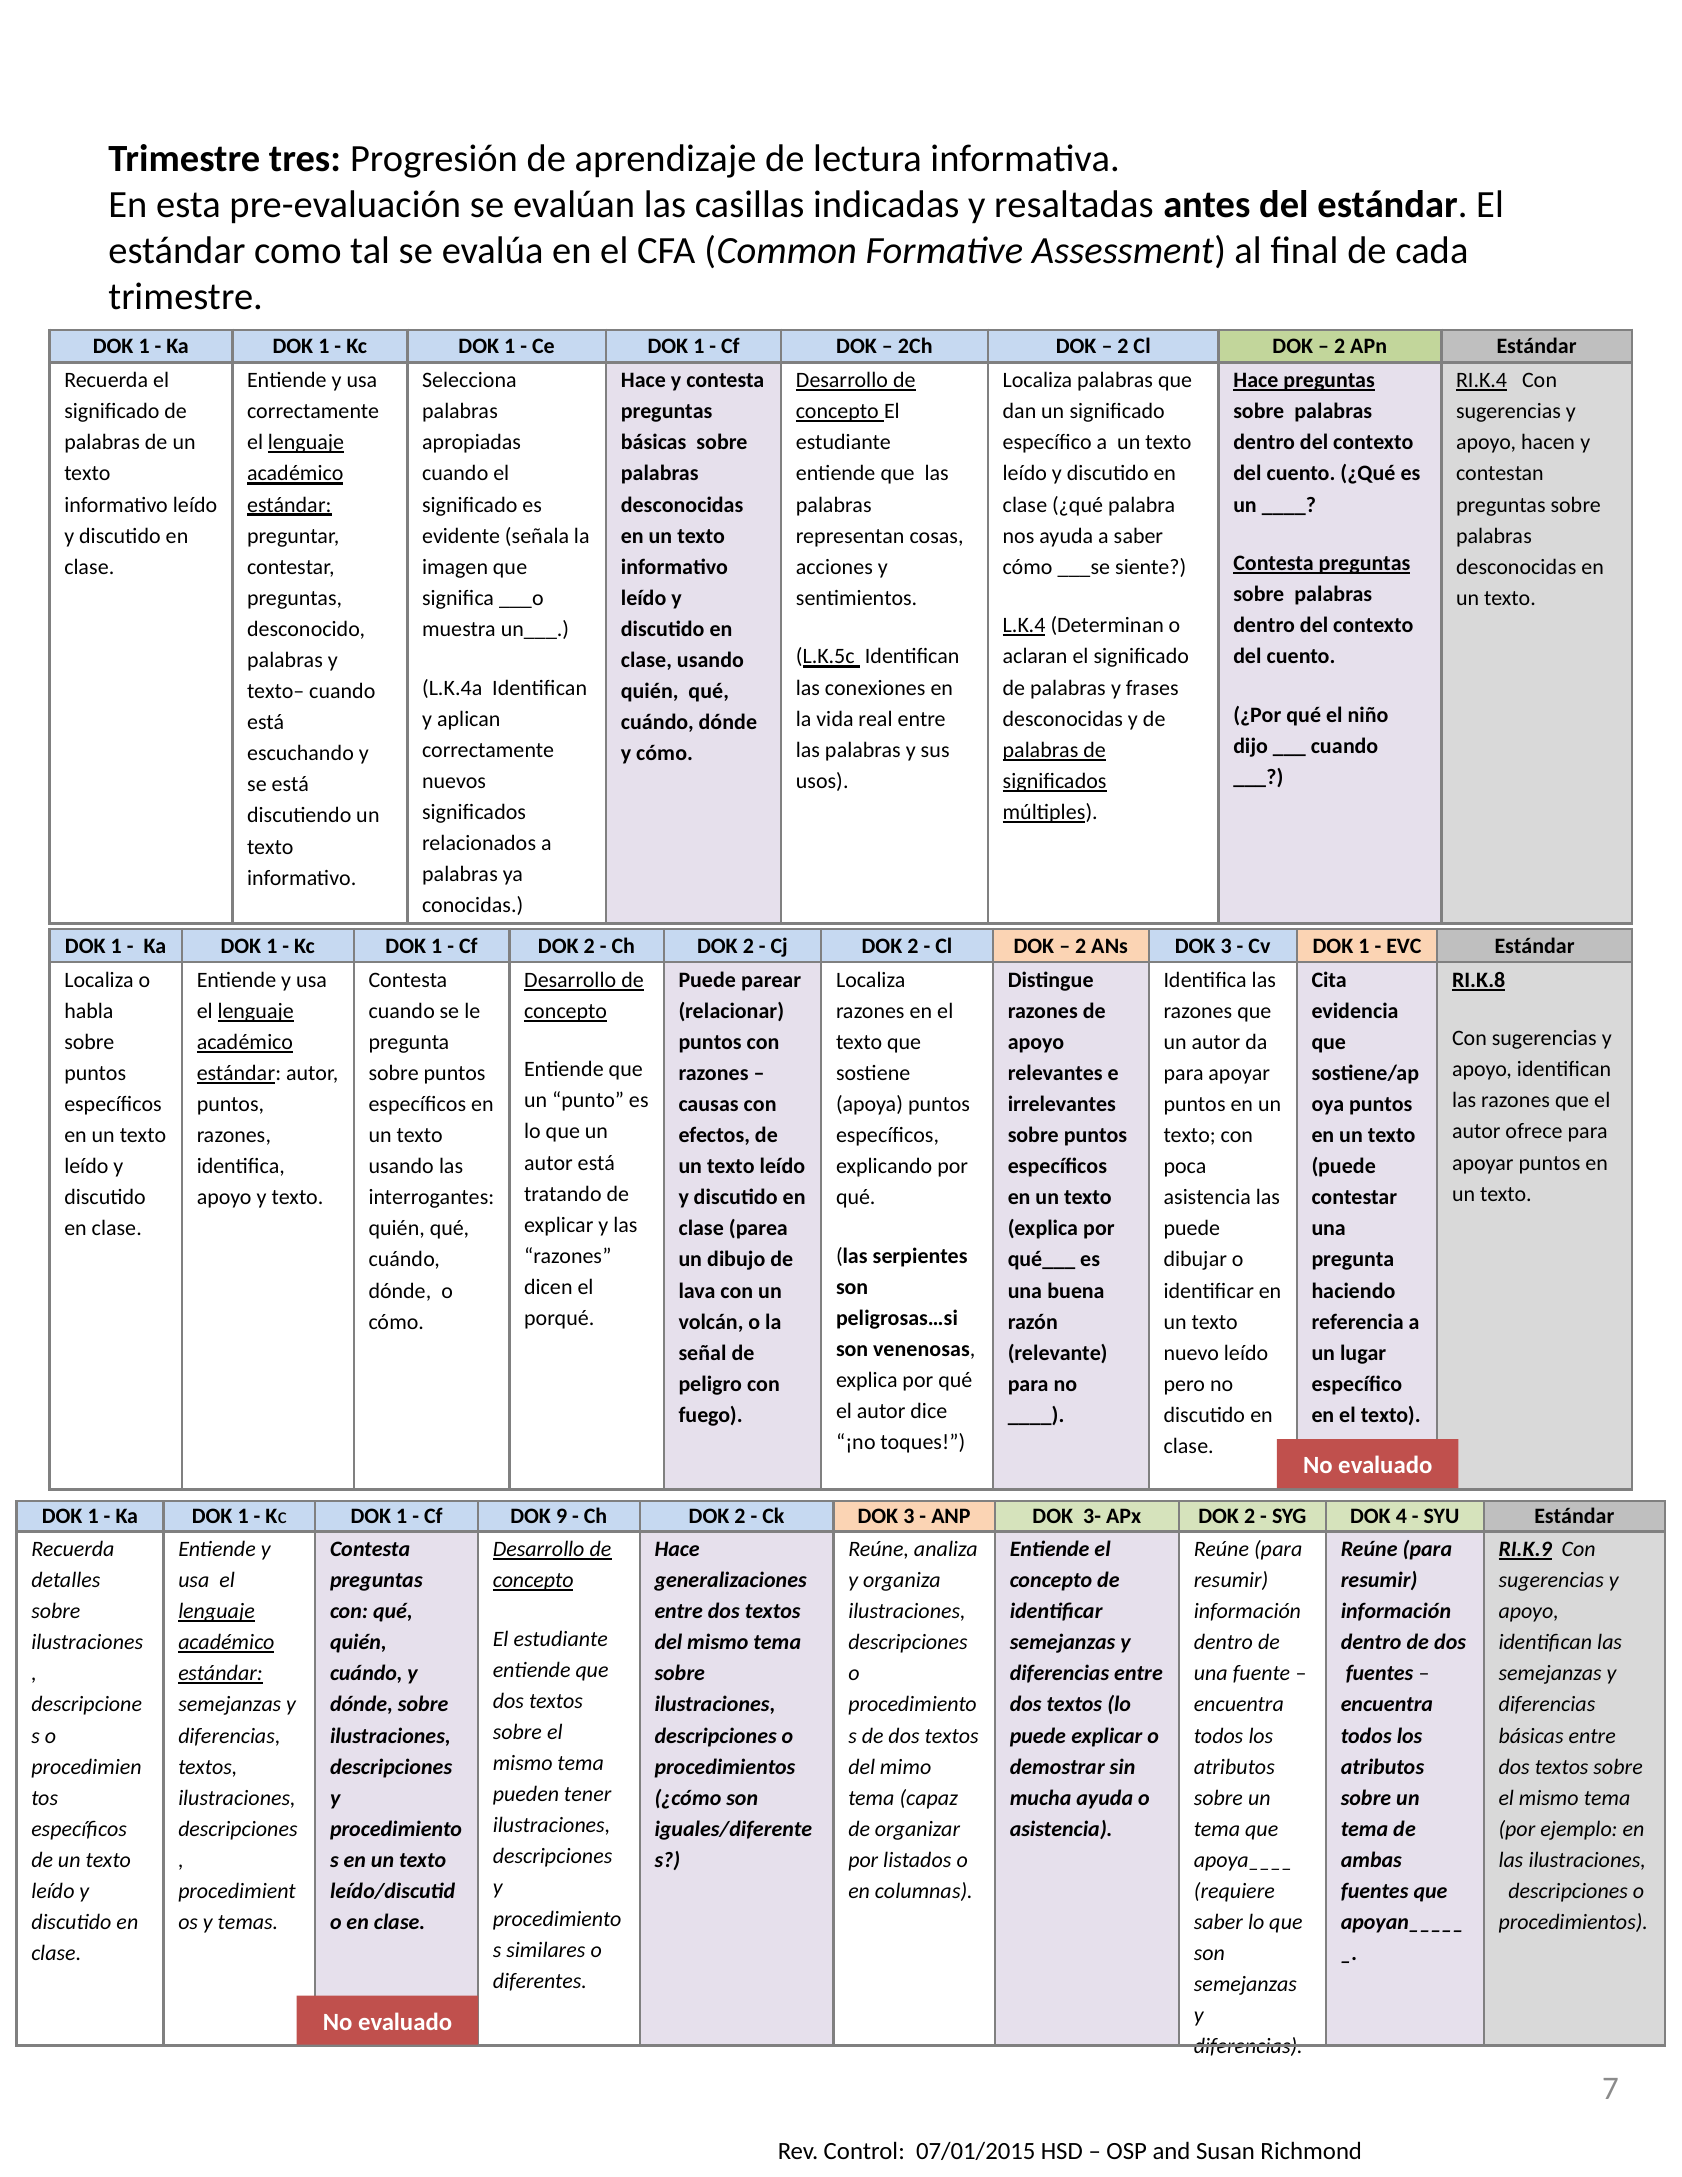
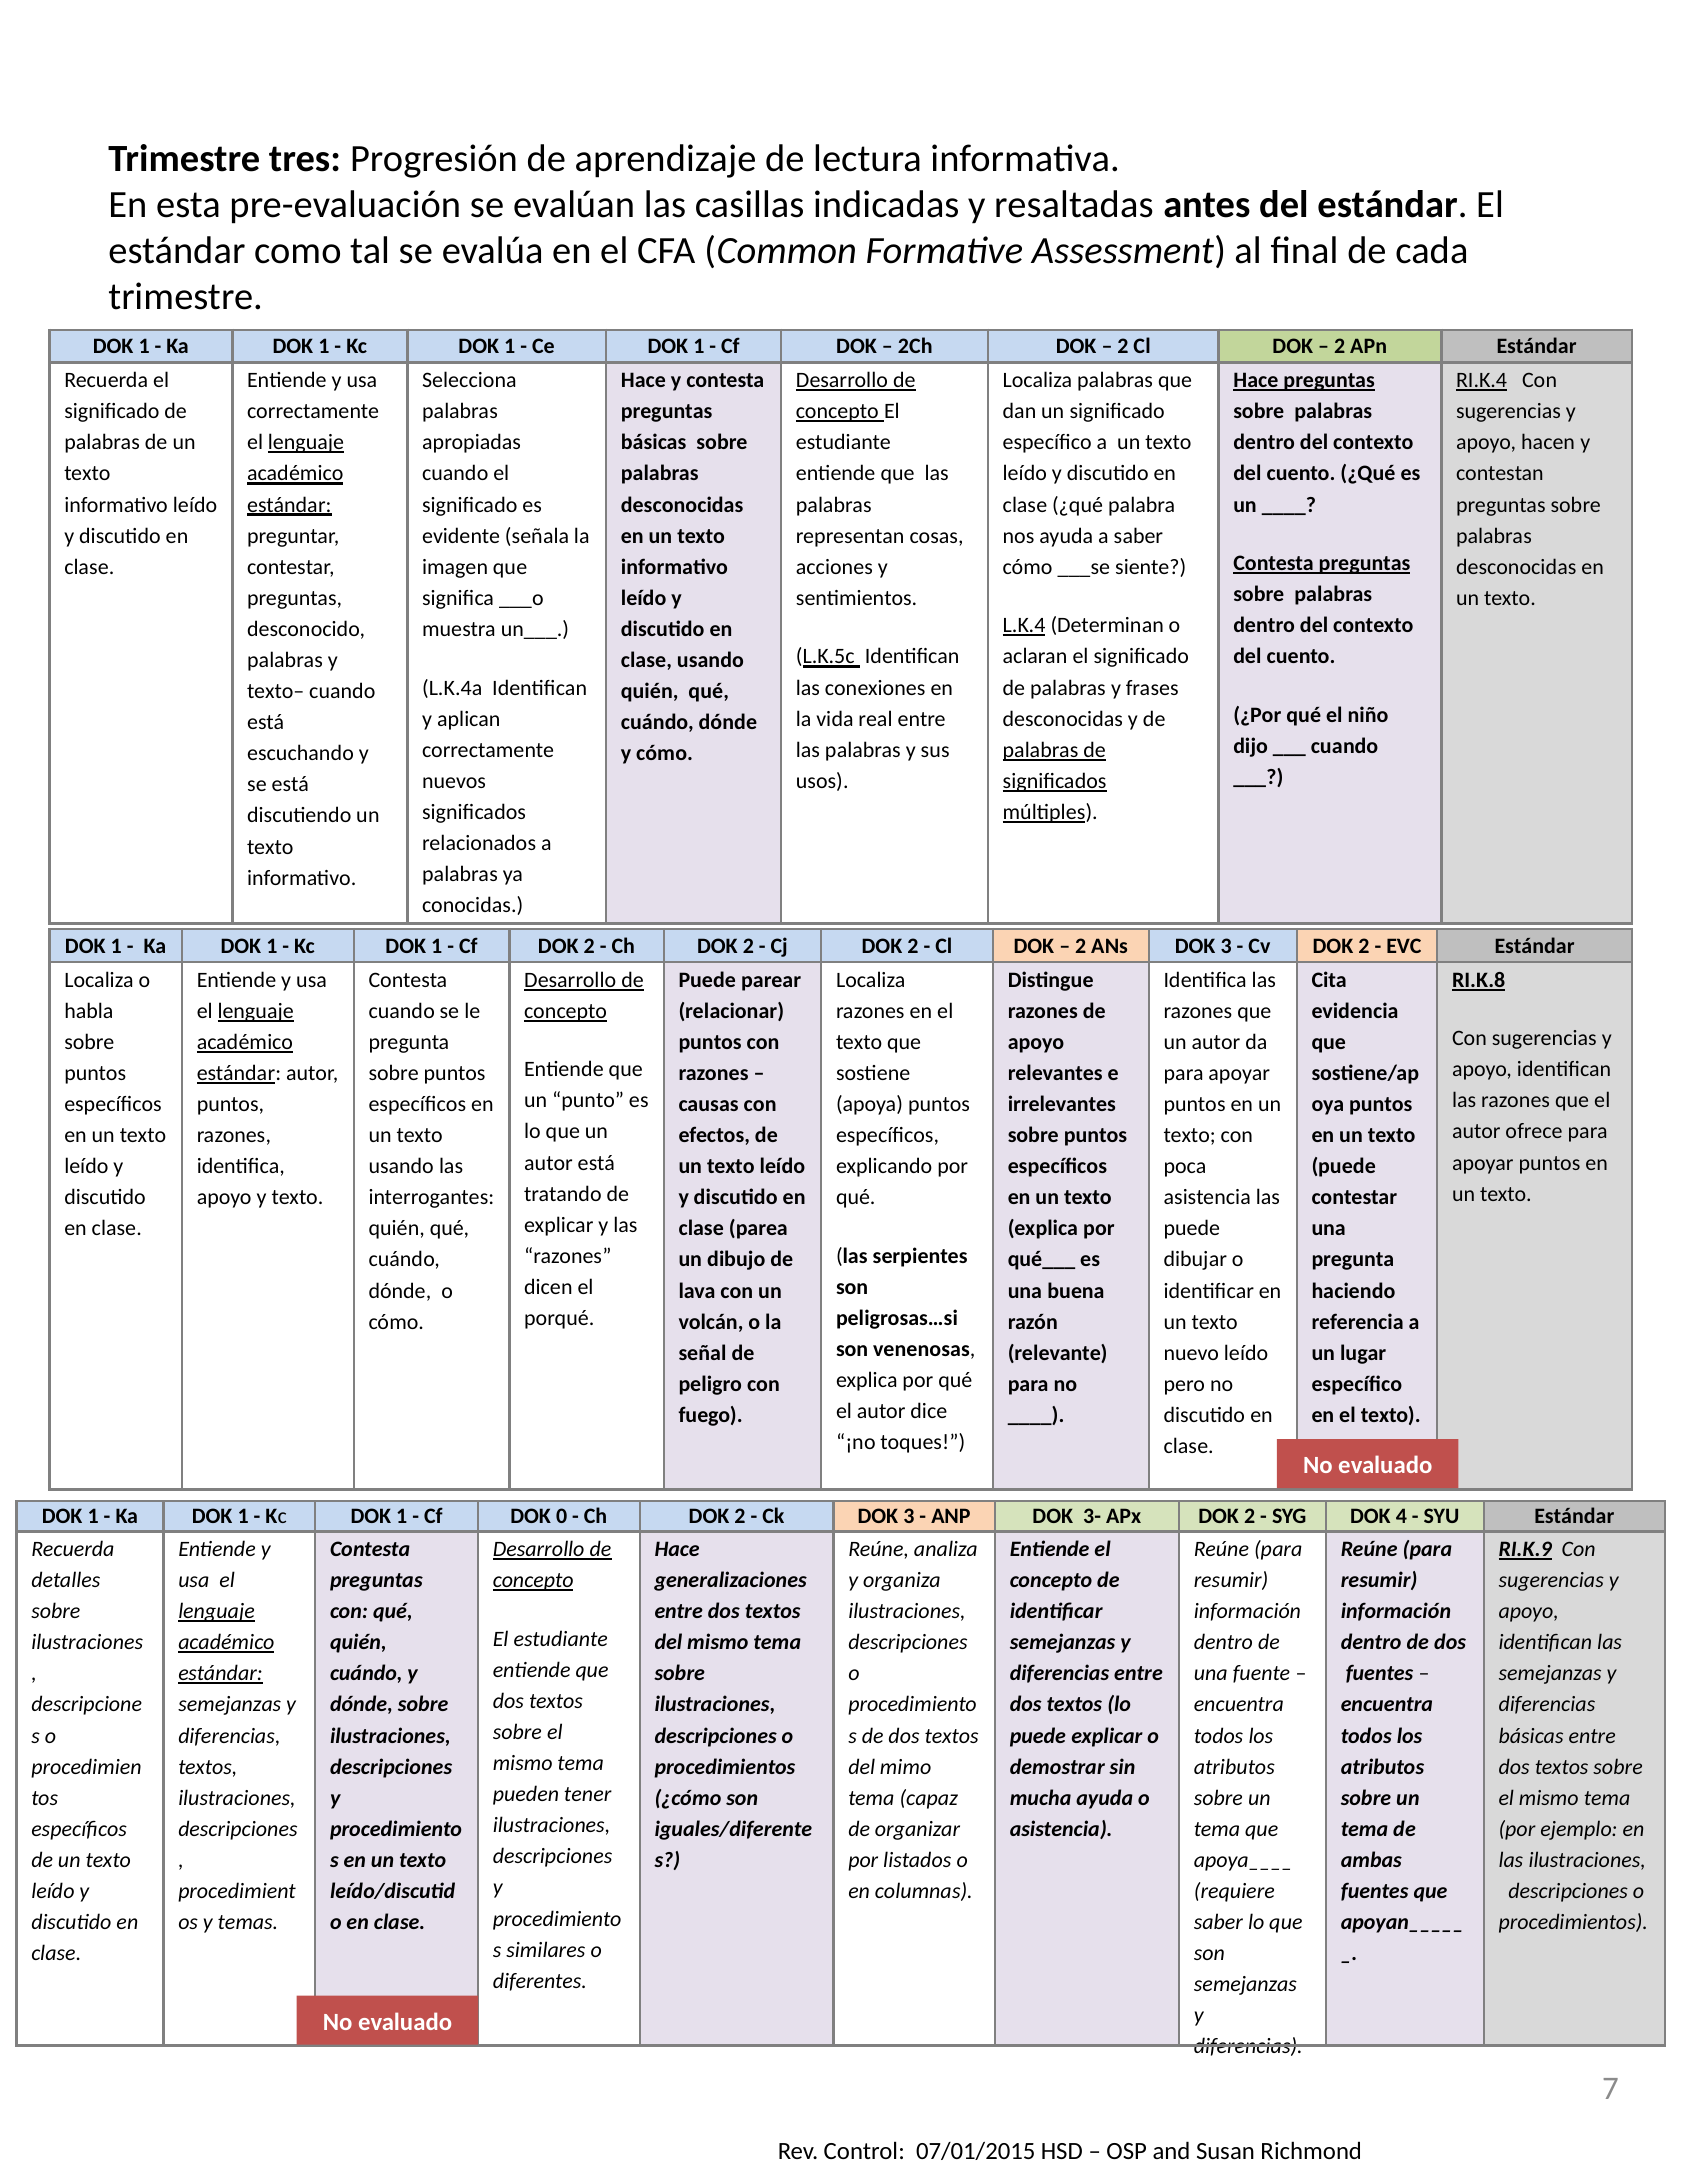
Cv DOK 1: 1 -> 2
9: 9 -> 0
